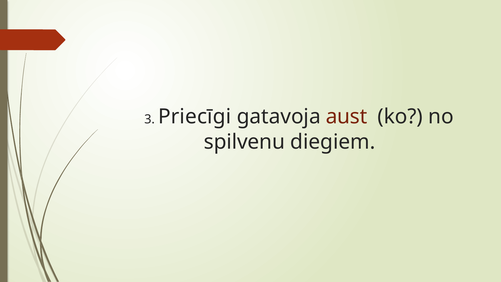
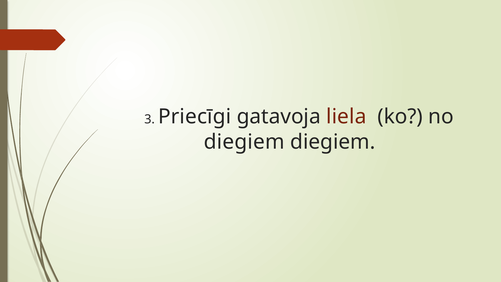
aust: aust -> liela
spilvenu at (244, 142): spilvenu -> diegiem
